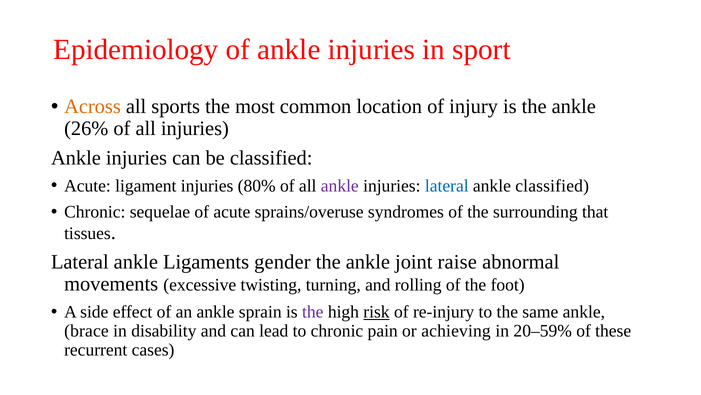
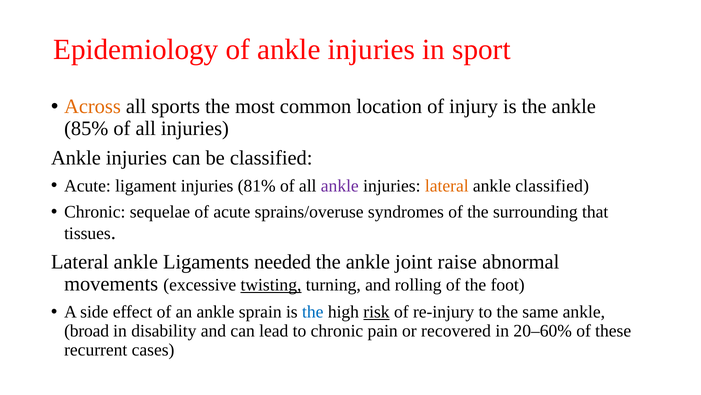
26%: 26% -> 85%
80%: 80% -> 81%
lateral at (447, 186) colour: blue -> orange
gender: gender -> needed
twisting underline: none -> present
the at (313, 311) colour: purple -> blue
brace: brace -> broad
achieving: achieving -> recovered
20–59%: 20–59% -> 20–60%
